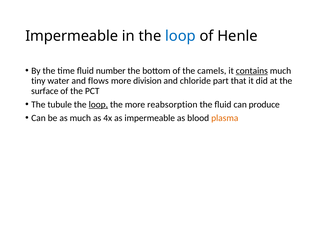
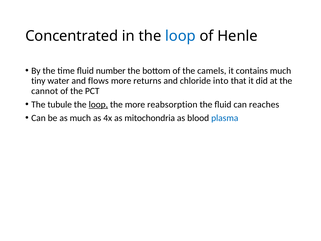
Impermeable at (72, 36): Impermeable -> Concentrated
contains underline: present -> none
division: division -> returns
part: part -> into
surface: surface -> cannot
produce: produce -> reaches
as impermeable: impermeable -> mitochondria
plasma colour: orange -> blue
